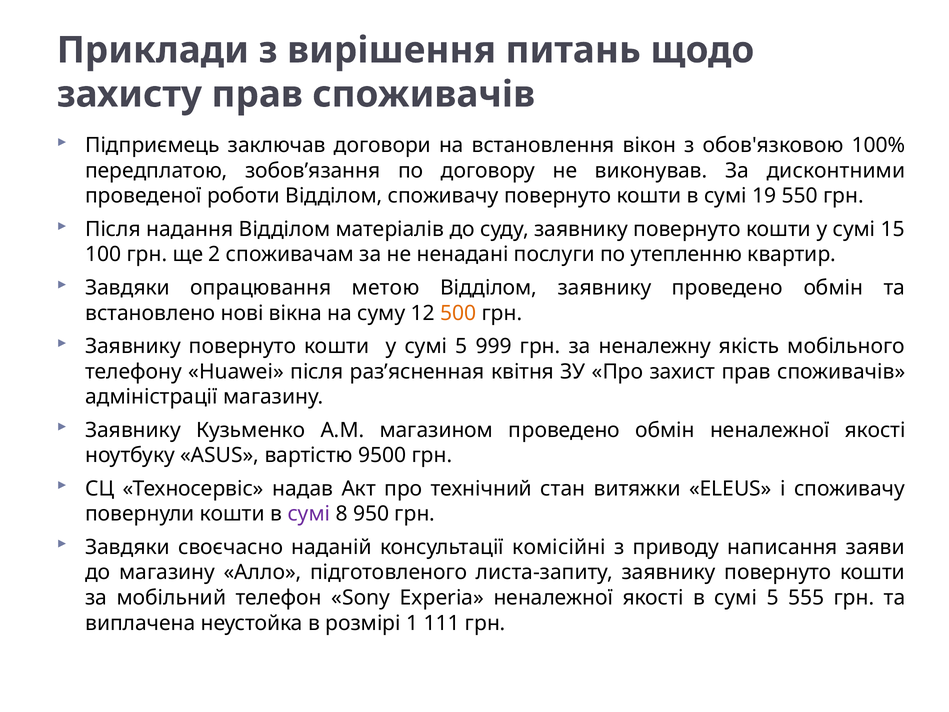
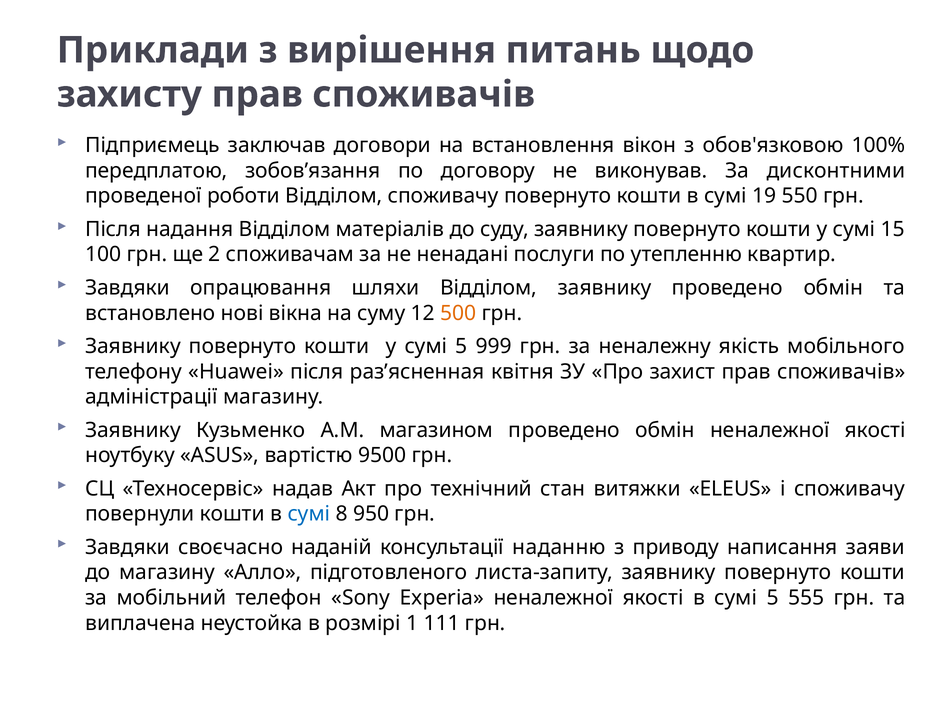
метою: метою -> шляхи
сумі at (309, 514) colour: purple -> blue
комісійні: комісійні -> наданню
